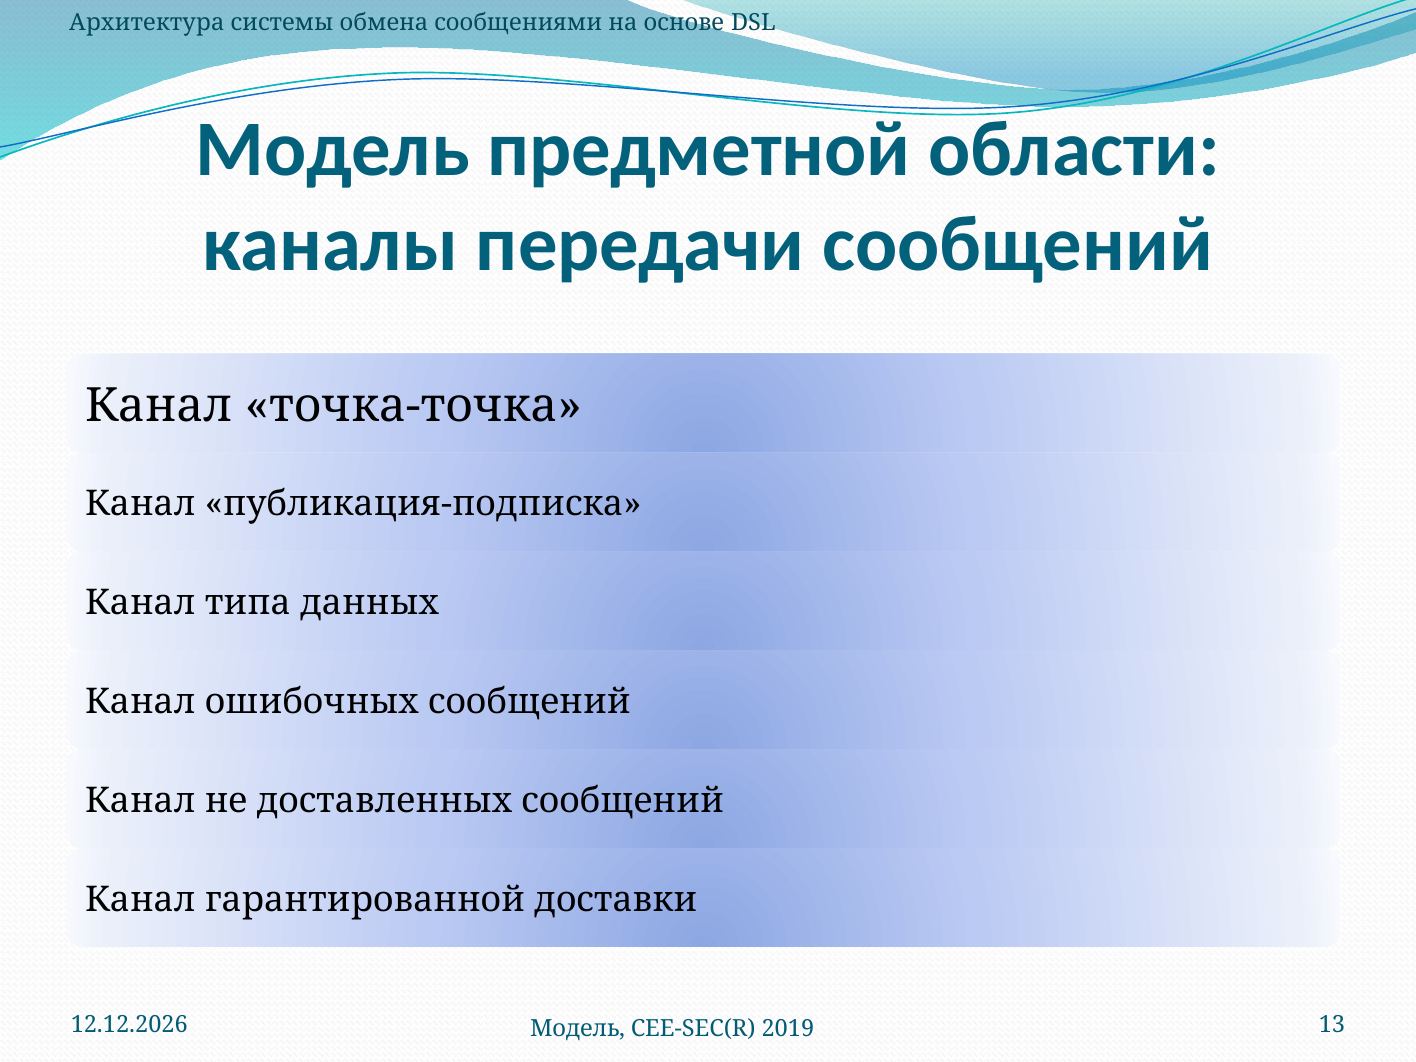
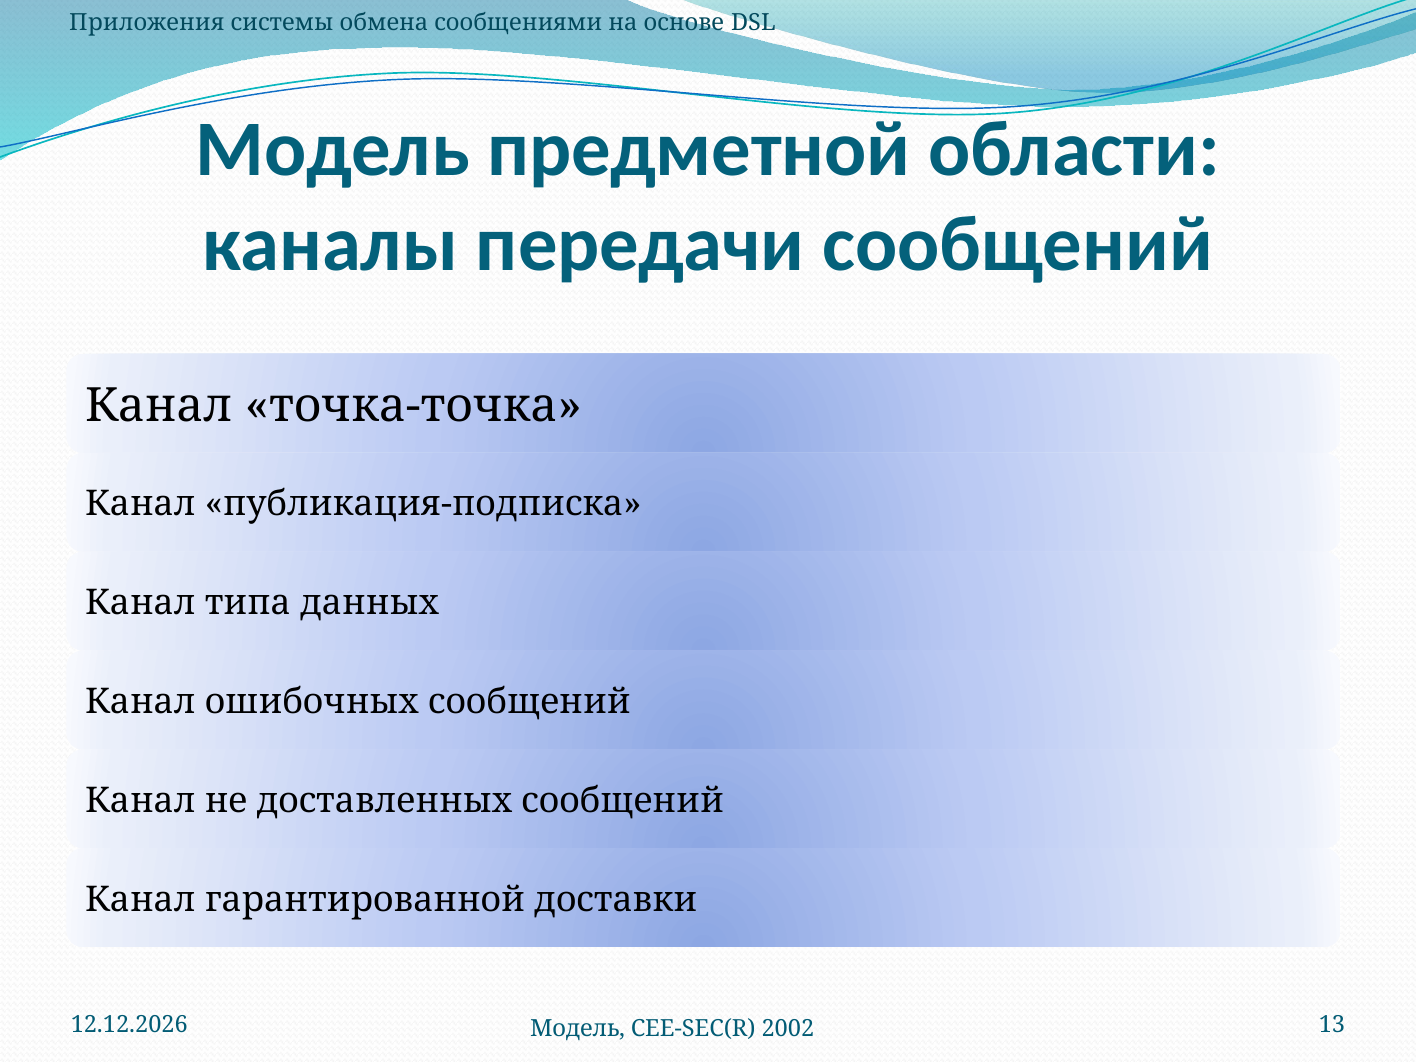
Архитектура: Архитектура -> Приложения
2019: 2019 -> 2002
